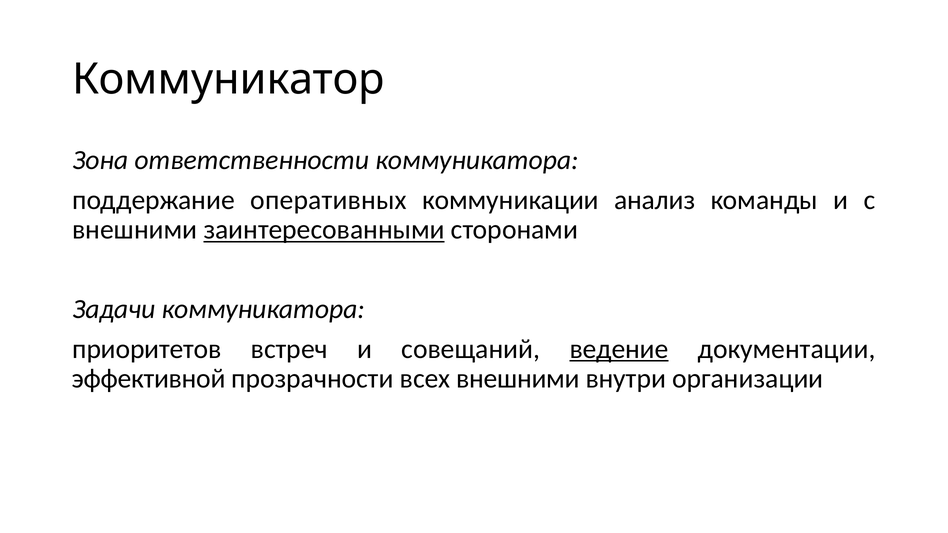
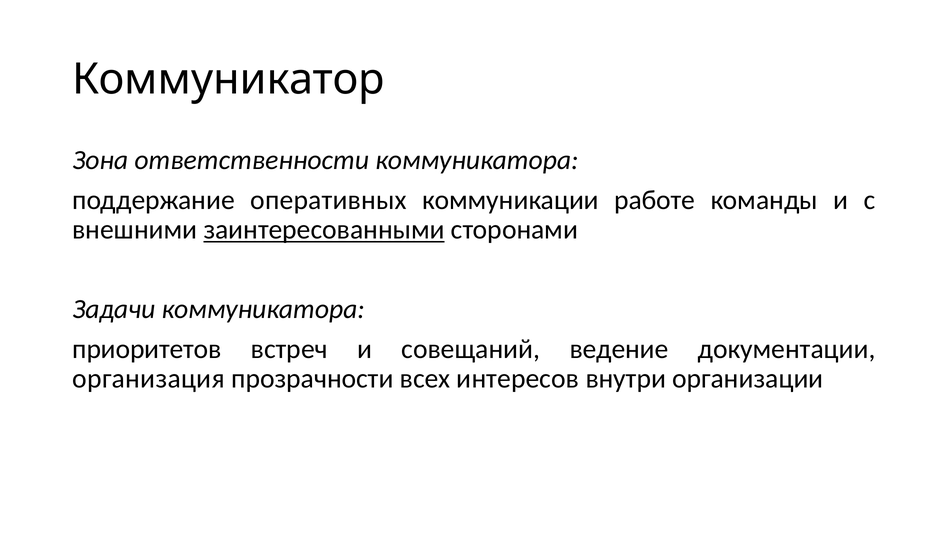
анализ: анализ -> работе
ведение underline: present -> none
эффективной: эффективной -> организация
всех внешними: внешними -> интересов
